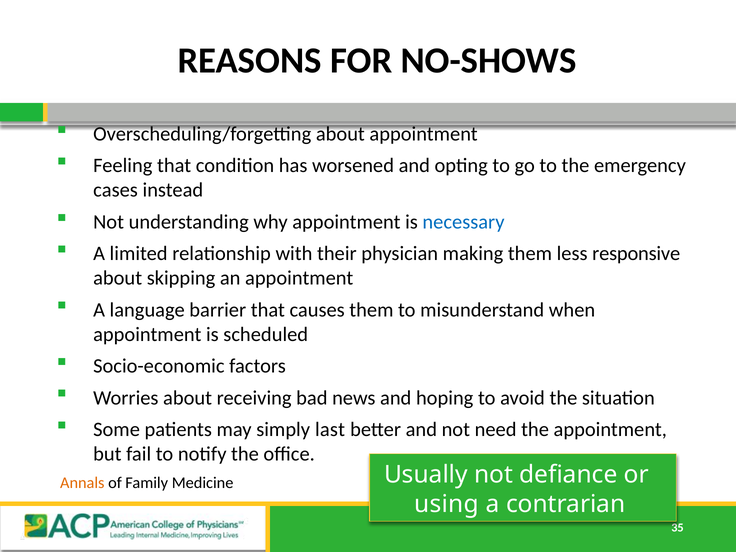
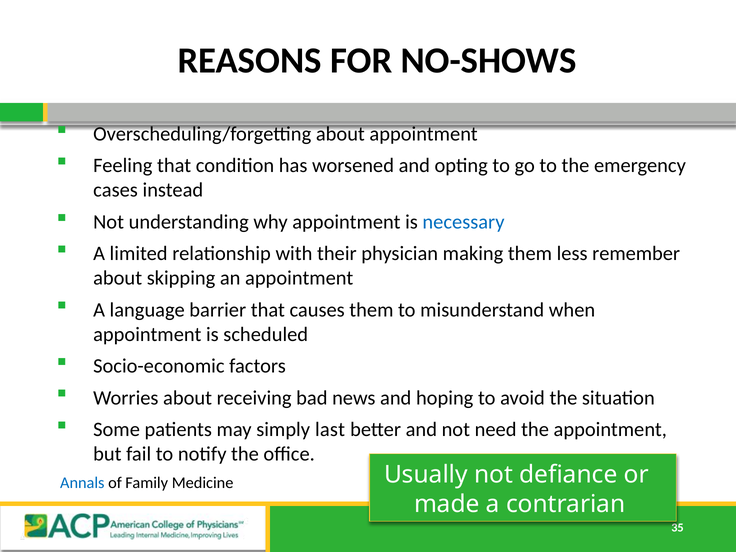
responsive: responsive -> remember
Annals colour: orange -> blue
using: using -> made
